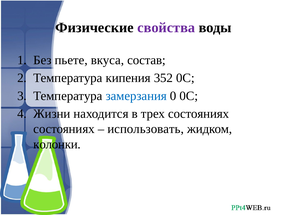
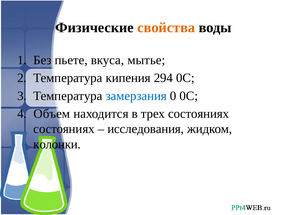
свойства colour: purple -> orange
состав: состав -> мытье
352: 352 -> 294
Жизни: Жизни -> Объем
использовать: использовать -> исследования
